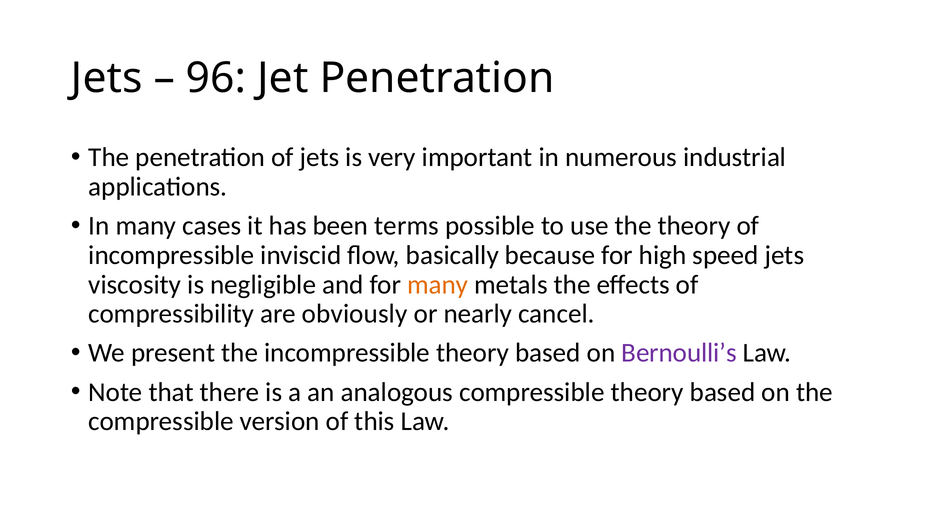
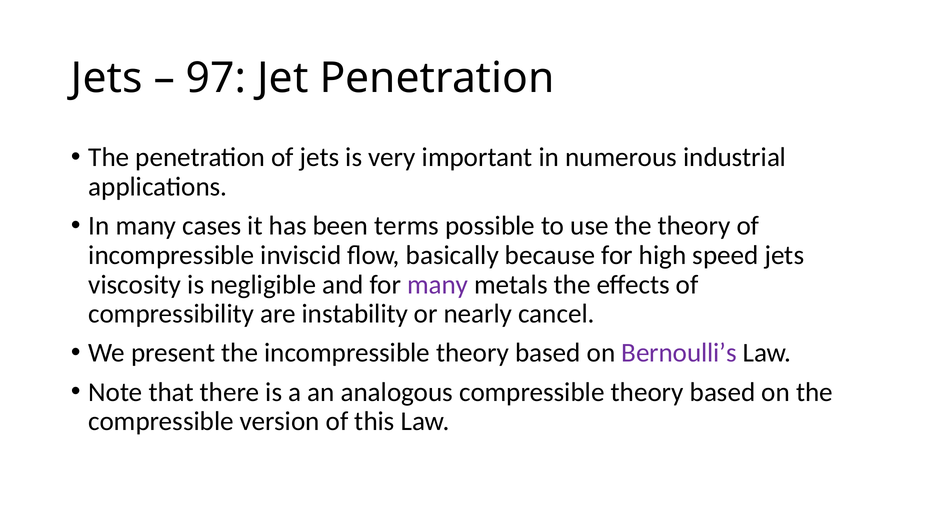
96: 96 -> 97
many at (438, 284) colour: orange -> purple
obviously: obviously -> instability
